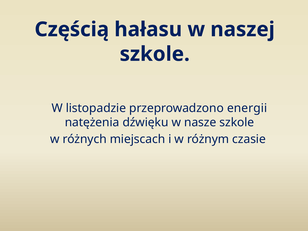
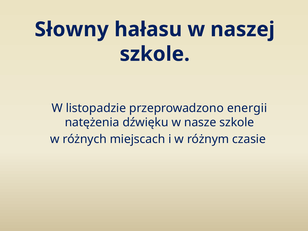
Częścią: Częścią -> Słowny
